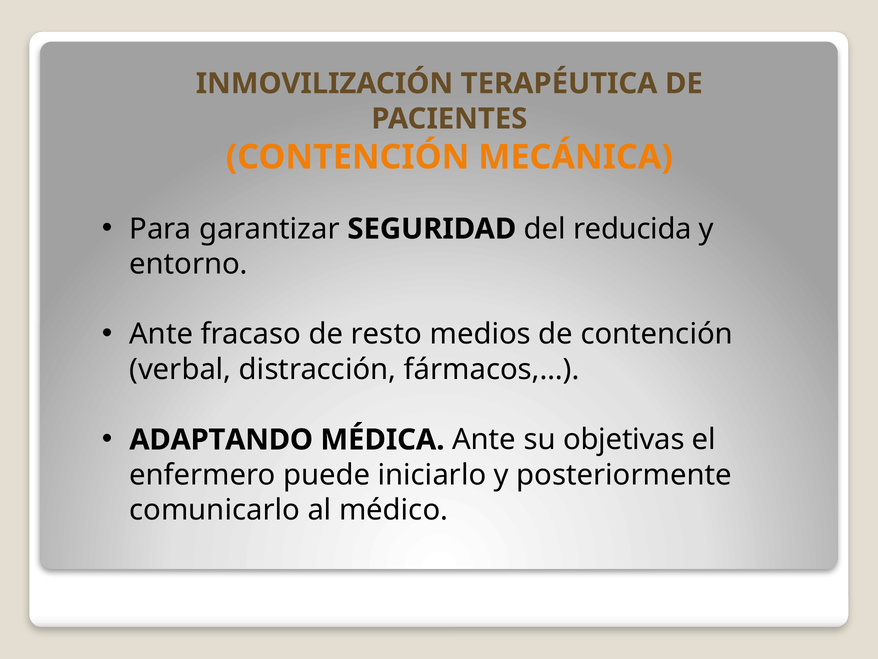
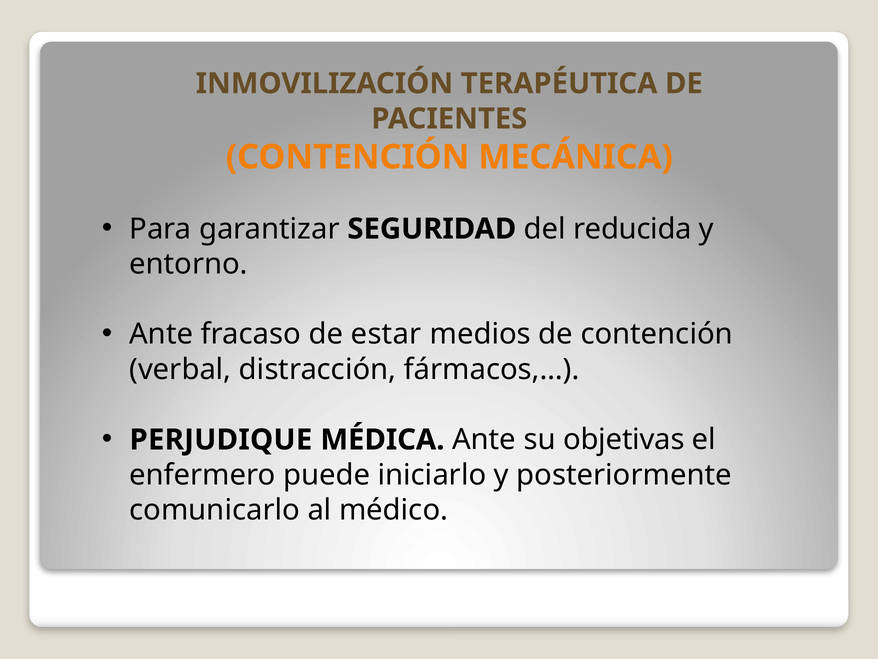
resto: resto -> estar
ADAPTANDO: ADAPTANDO -> PERJUDIQUE
